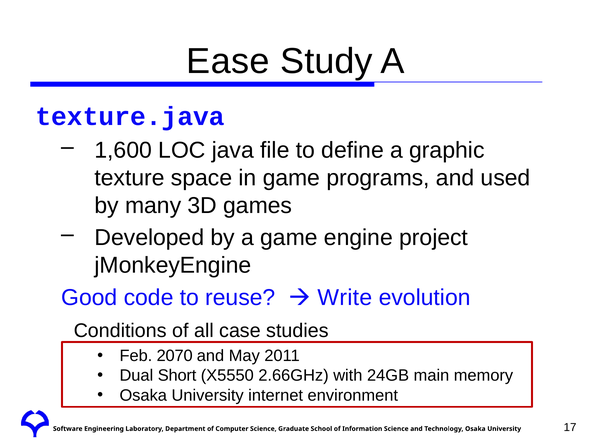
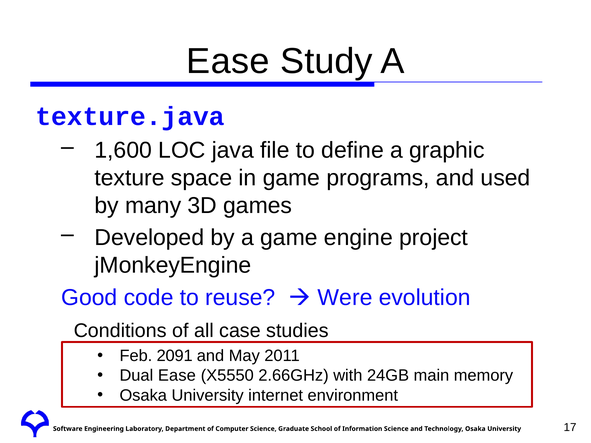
Write: Write -> Were
2070: 2070 -> 2091
Dual Short: Short -> Ease
